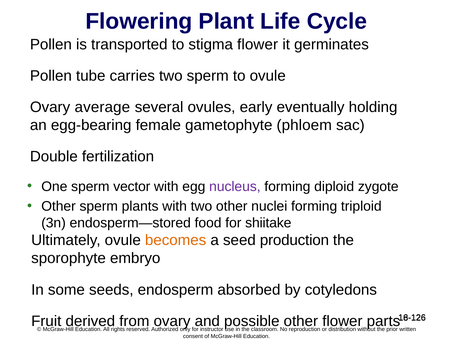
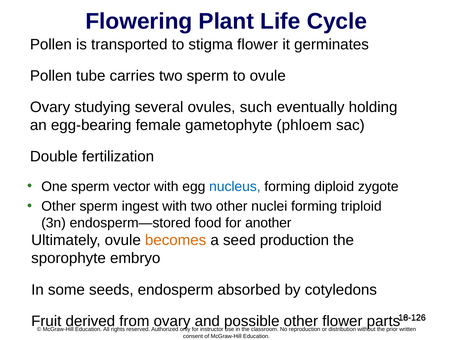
average: average -> studying
early: early -> such
nucleus colour: purple -> blue
plants: plants -> ingest
shiitake: shiitake -> another
